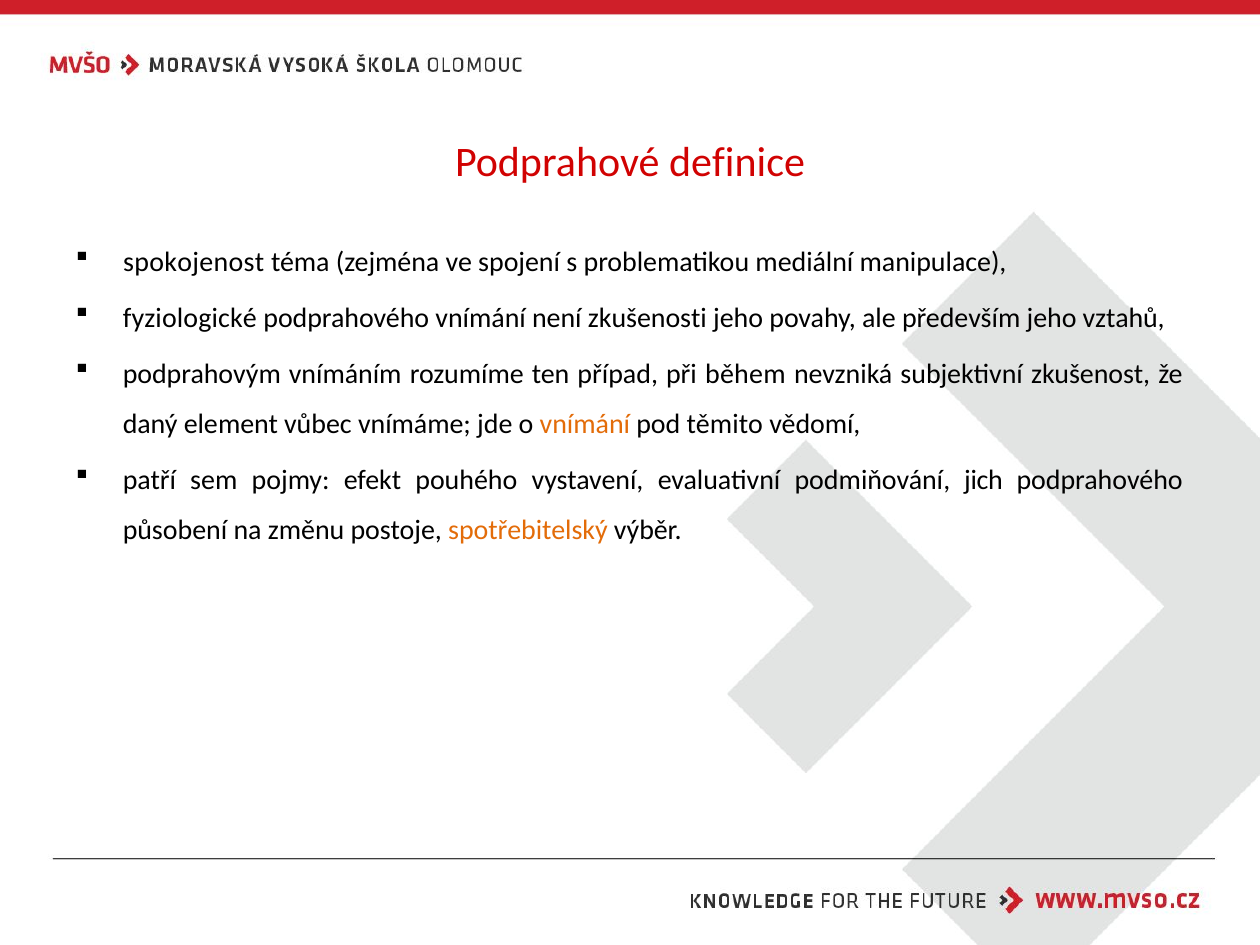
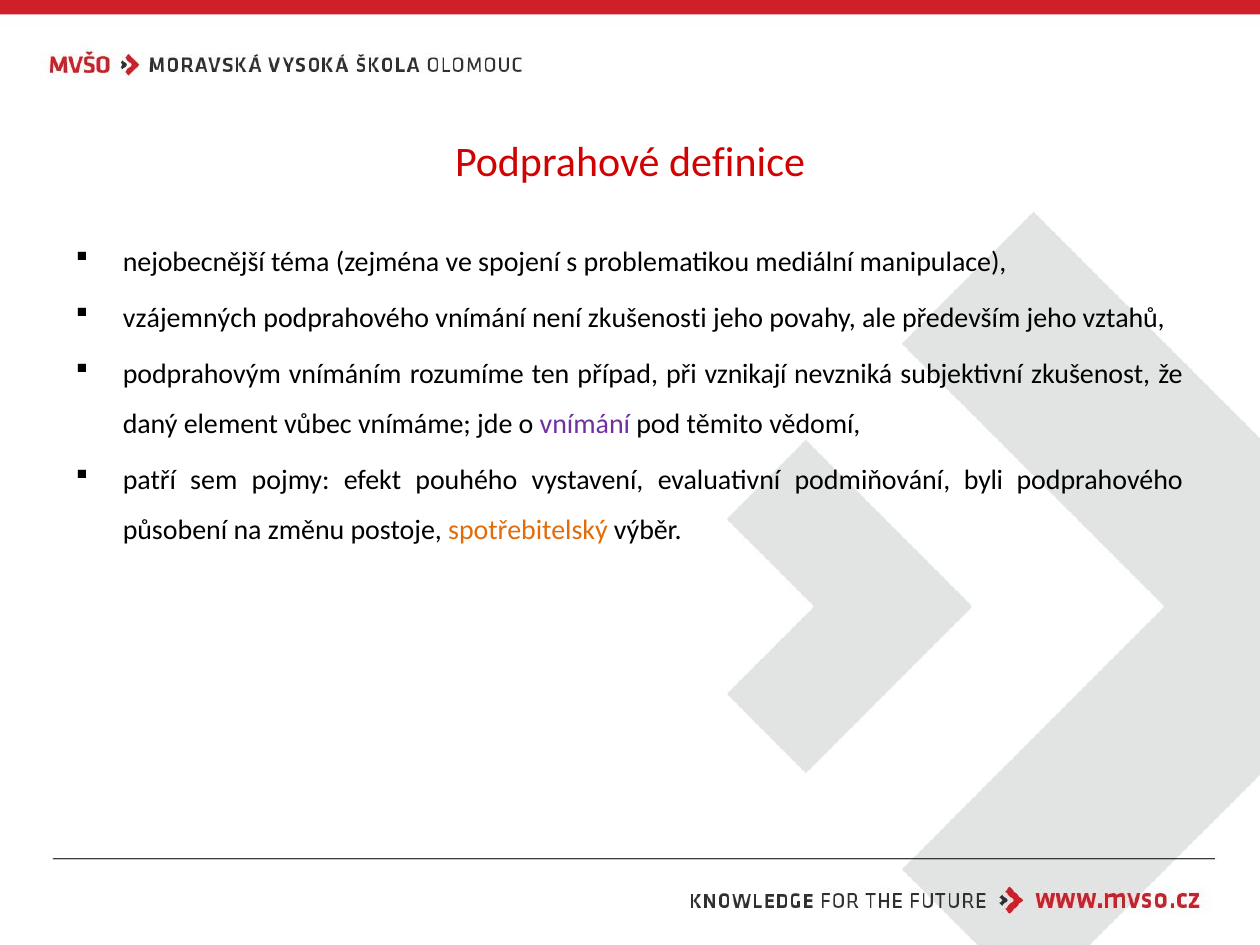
spokojenost: spokojenost -> nejobecnější
fyziologické: fyziologické -> vzájemných
během: během -> vznikají
vnímání at (585, 424) colour: orange -> purple
jich: jich -> byli
